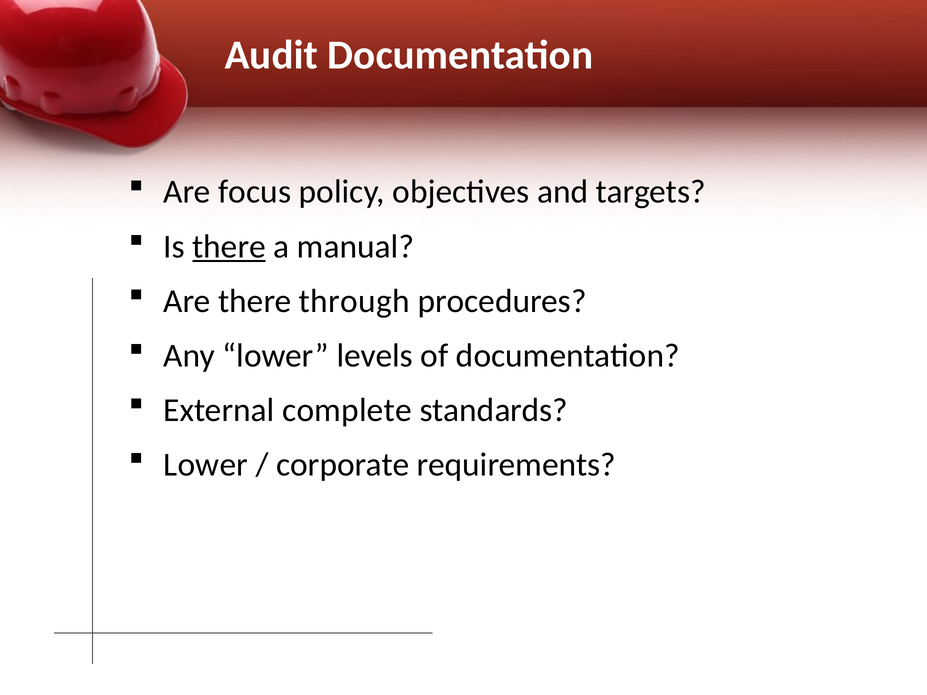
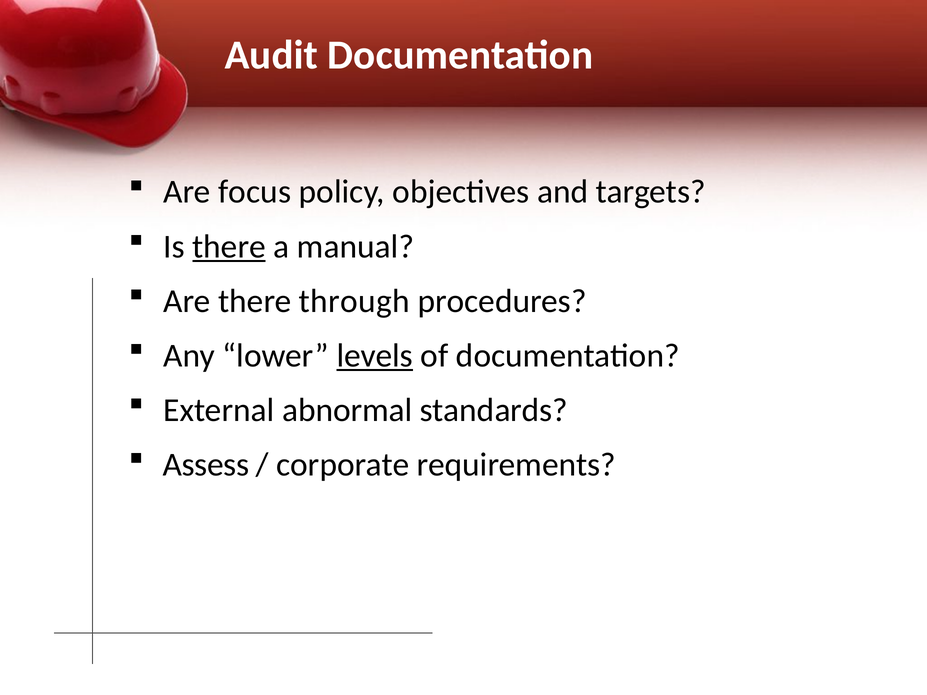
levels underline: none -> present
complete: complete -> abnormal
Lower at (206, 465): Lower -> Assess
